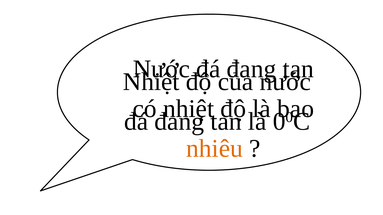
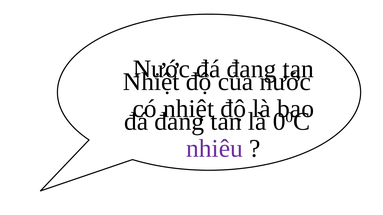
nhiêu colour: orange -> purple
